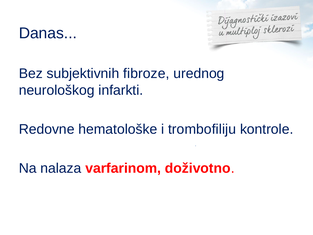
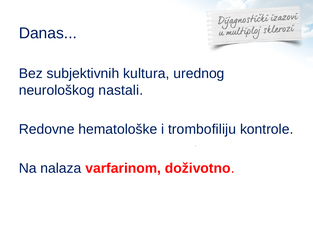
fibroze: fibroze -> kultura
infarkti: infarkti -> nastali
